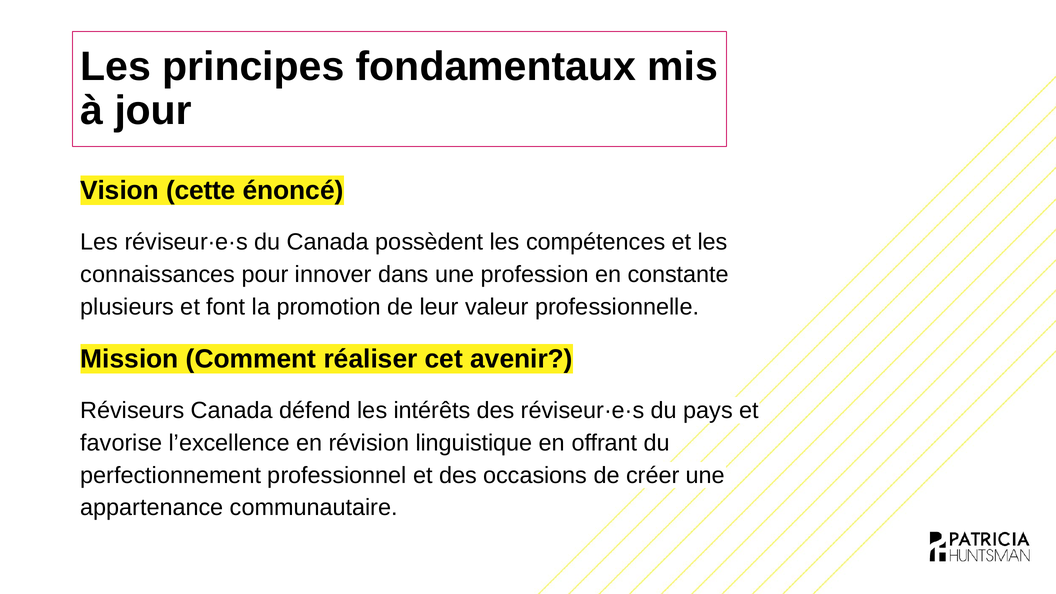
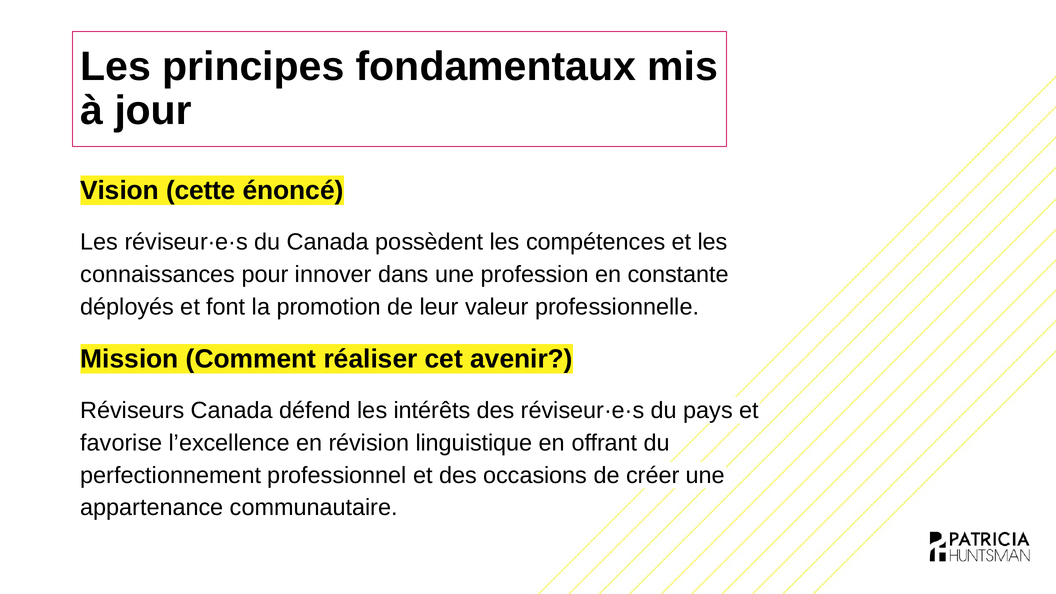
plusieurs: plusieurs -> déployés
